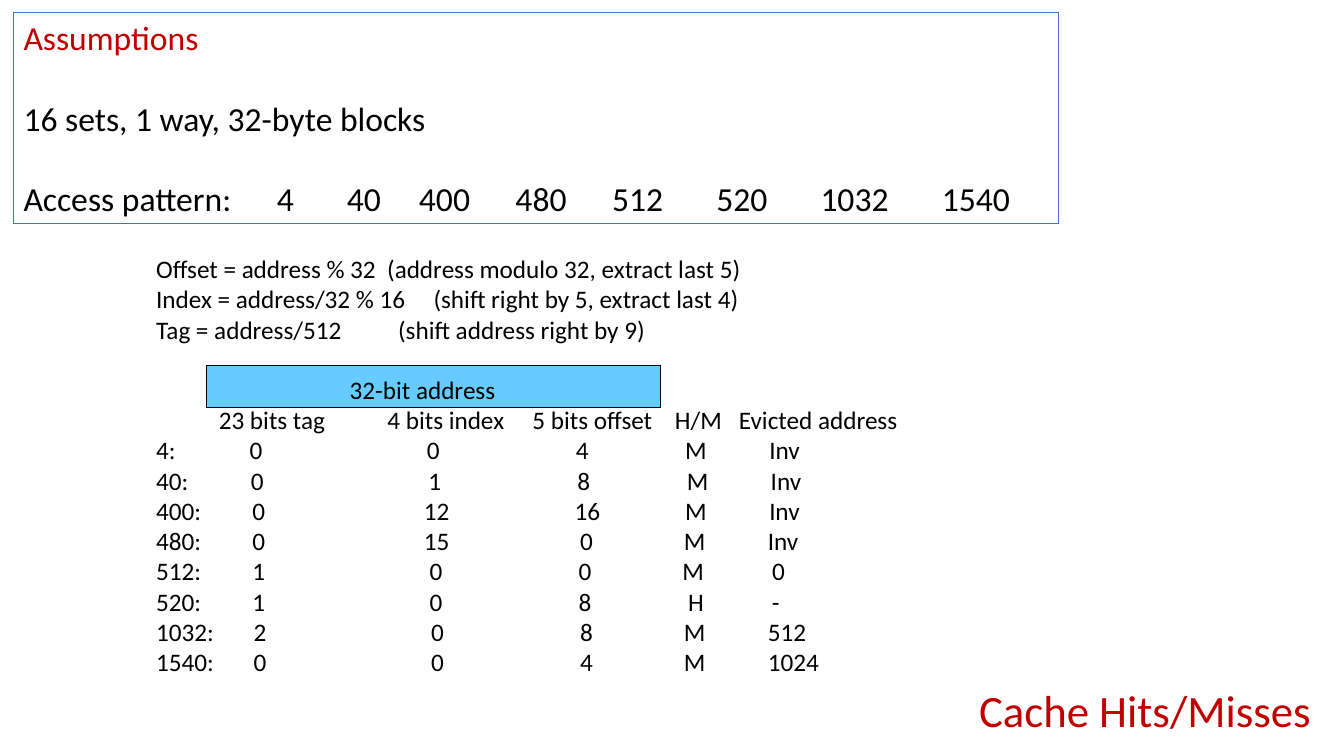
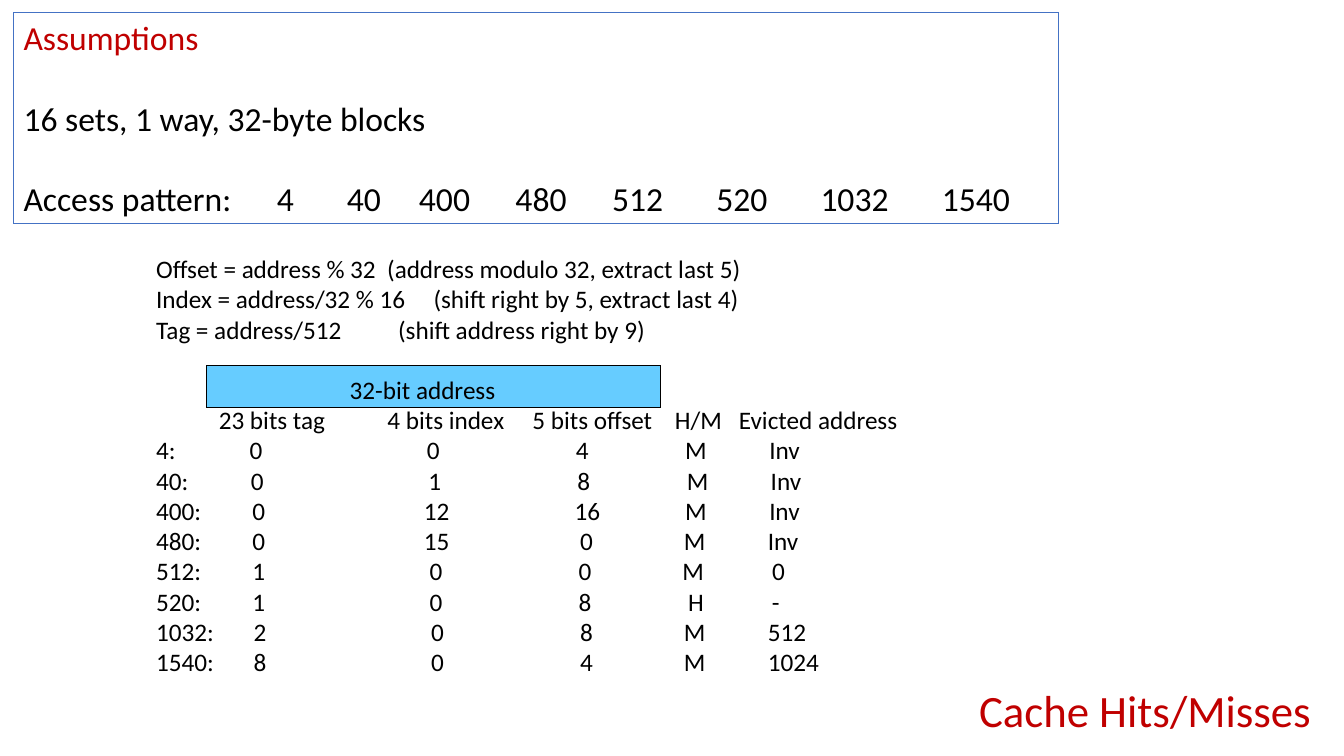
1540 0: 0 -> 8
